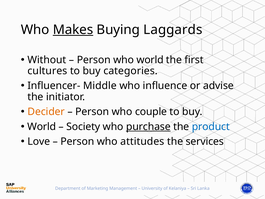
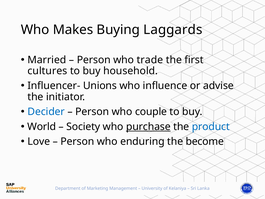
Makes underline: present -> none
Without: Without -> Married
who world: world -> trade
categories: categories -> household
Middle: Middle -> Unions
Decider colour: orange -> blue
attitudes: attitudes -> enduring
services: services -> become
